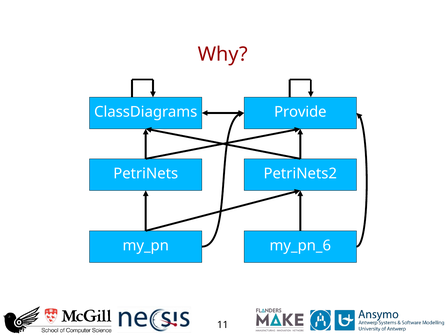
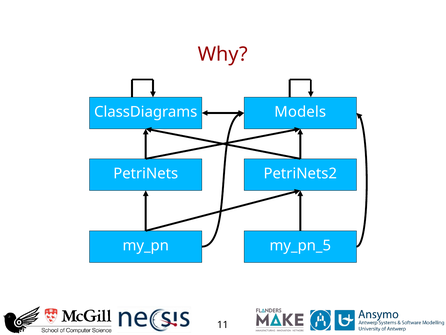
Provide: Provide -> Models
my_pn_6: my_pn_6 -> my_pn_5
